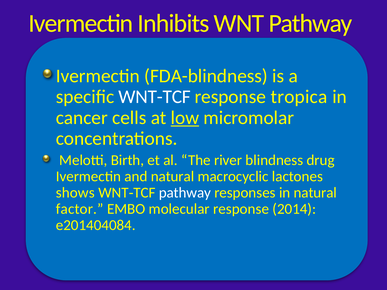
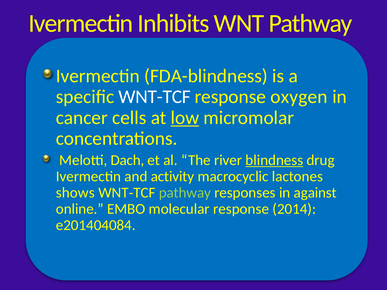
tropica: tropica -> oxygen
Birth: Birth -> Dach
blindness underline: none -> present
and natural: natural -> activity
pathway at (185, 193) colour: white -> light green
in natural: natural -> against
factor: factor -> online
